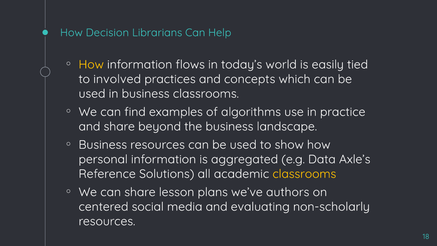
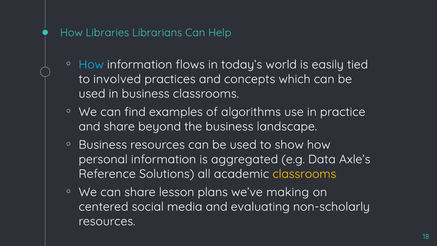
Decision: Decision -> Libraries
How at (91, 64) colour: yellow -> light blue
authors: authors -> making
